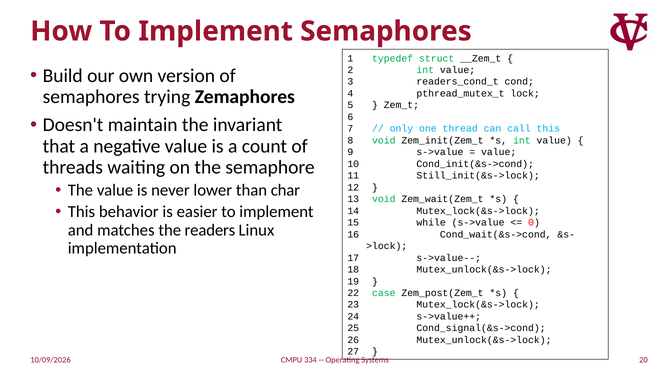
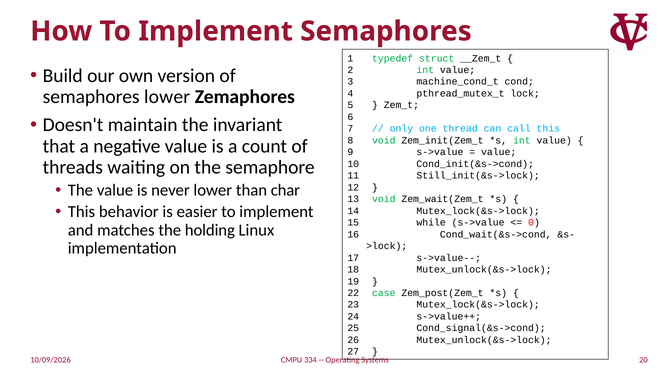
readers_cond_t: readers_cond_t -> machine_cond_t
semaphores trying: trying -> lower
readers: readers -> holding
